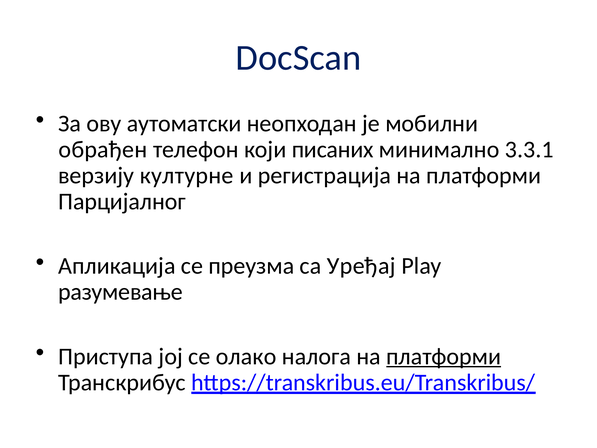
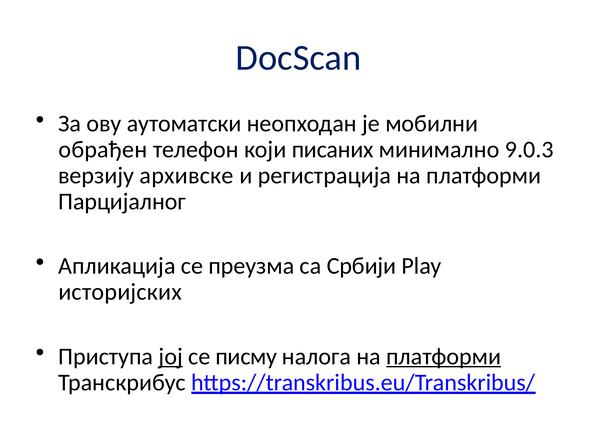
3.3.1: 3.3.1 -> 9.0.3
културне: културне -> архивске
Уређај: Уређај -> Србији
разумевање: разумевање -> историјских
јој underline: none -> present
олако: олако -> писму
